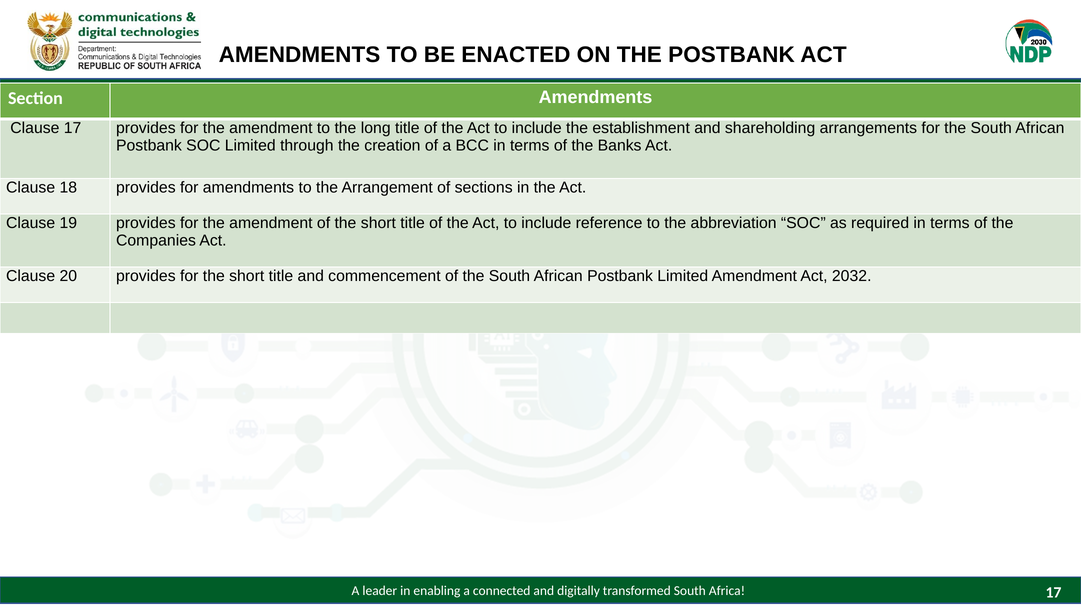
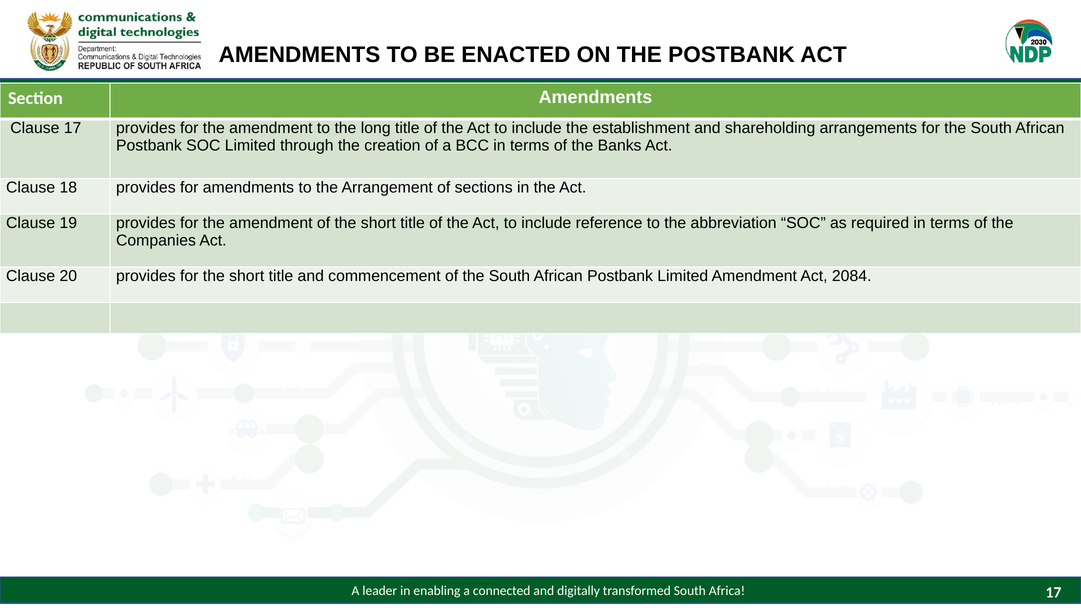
2032: 2032 -> 2084
